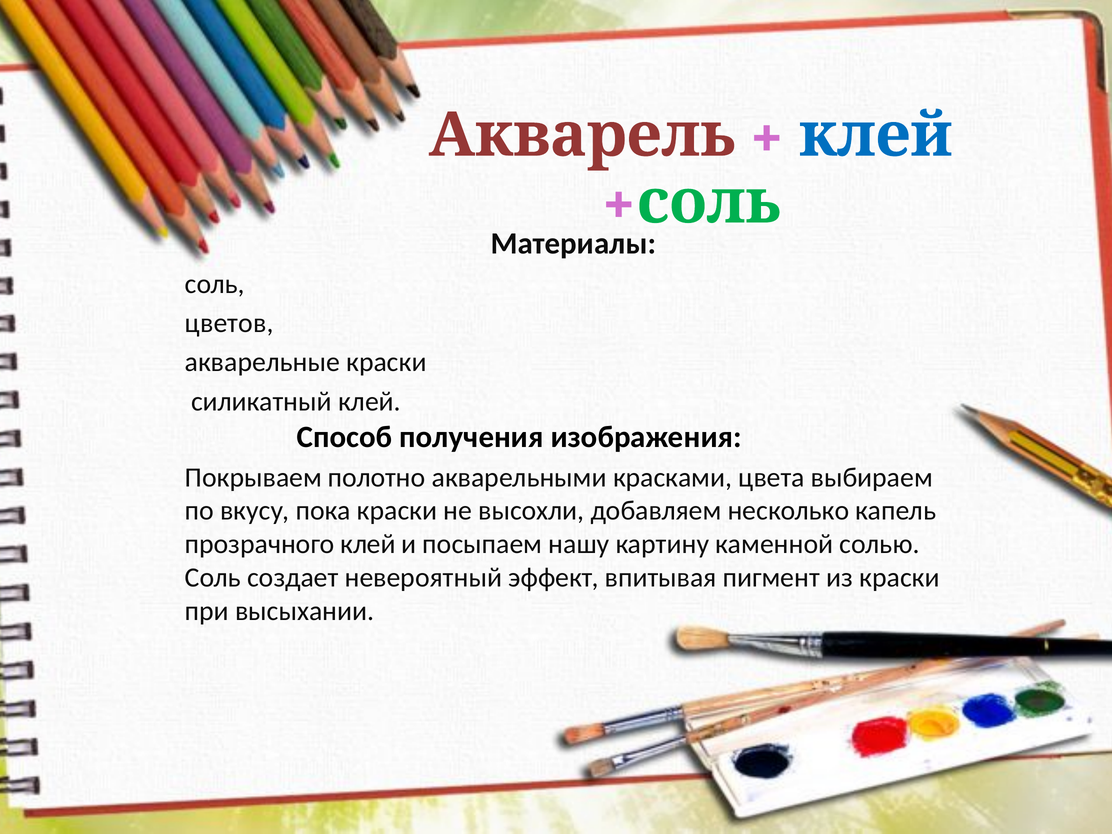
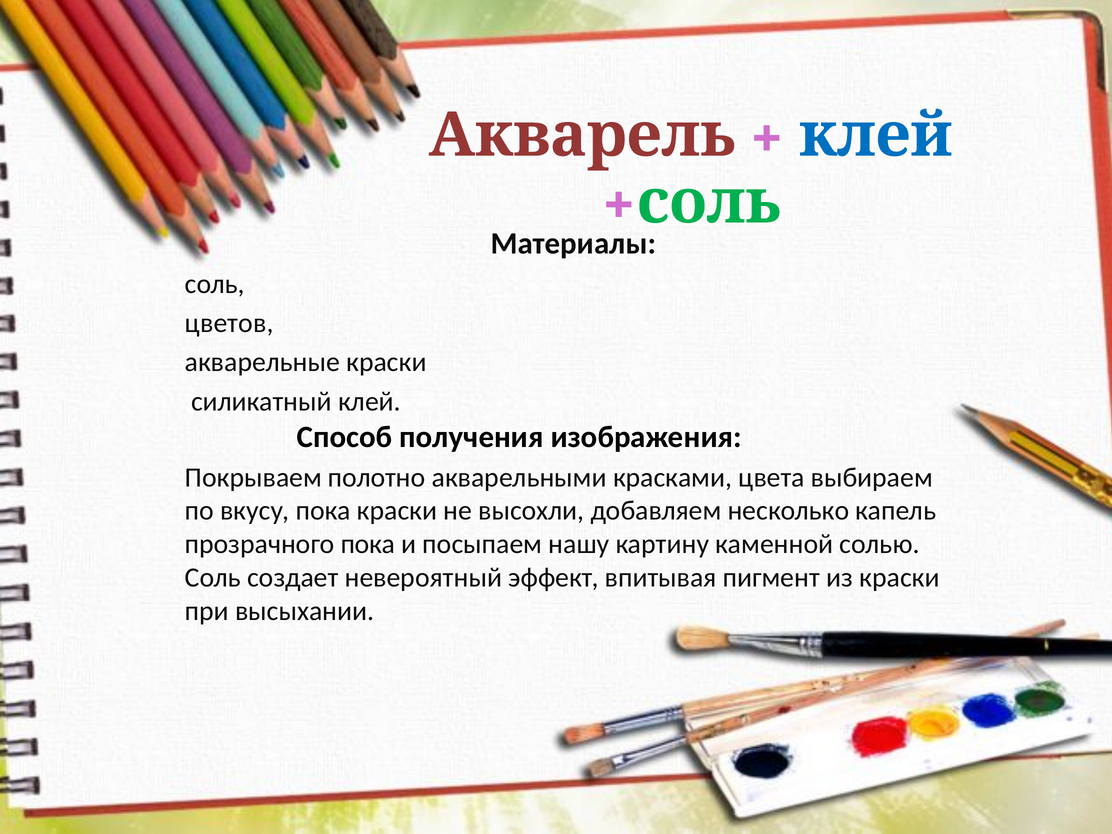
прозрачного клей: клей -> пока
